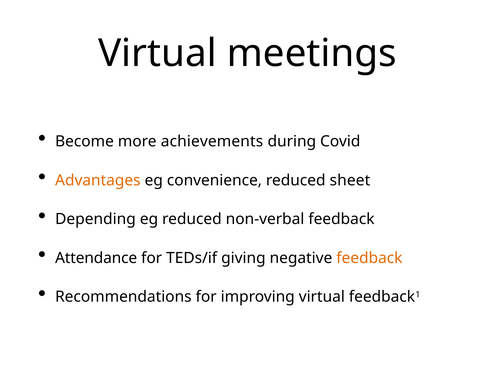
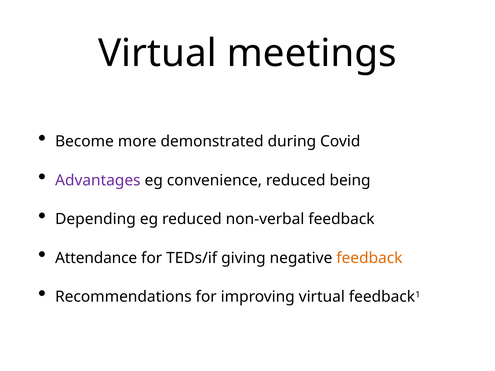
achievements: achievements -> demonstrated
Advantages colour: orange -> purple
sheet: sheet -> being
